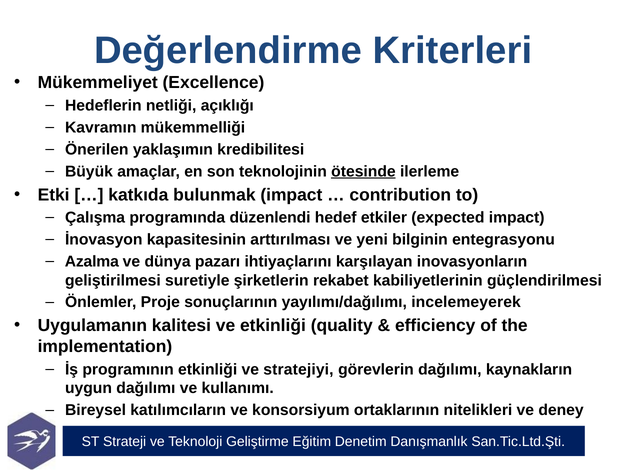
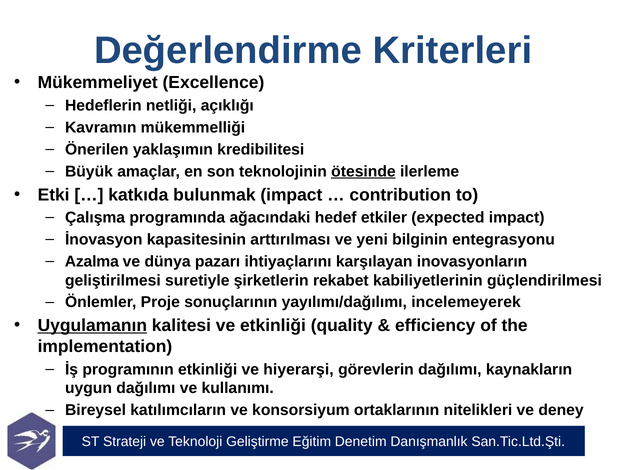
düzenlendi: düzenlendi -> ağacındaki
Uygulamanın underline: none -> present
stratejiyi: stratejiyi -> hiyerarşi
